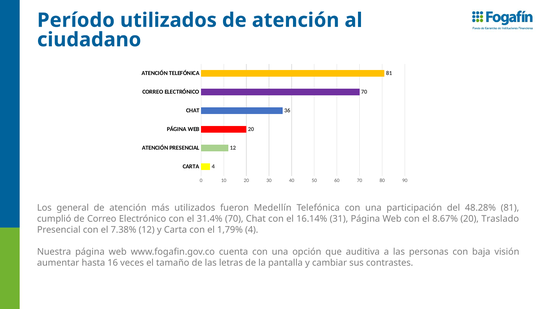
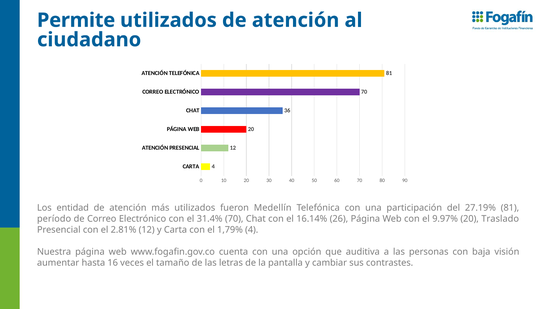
Período: Período -> Permite
general: general -> entidad
48.28%: 48.28% -> 27.19%
cumplió: cumplió -> período
31: 31 -> 26
8.67%: 8.67% -> 9.97%
7.38%: 7.38% -> 2.81%
